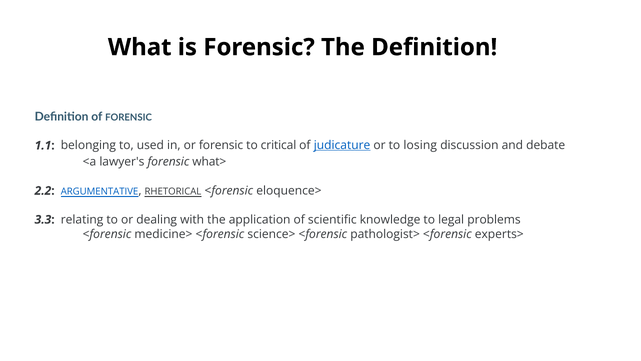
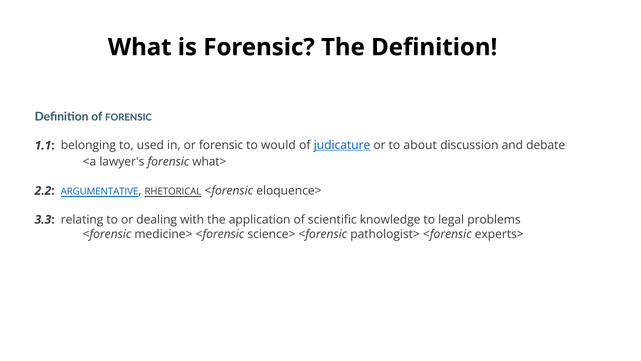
critical: critical -> would
losing: losing -> about
